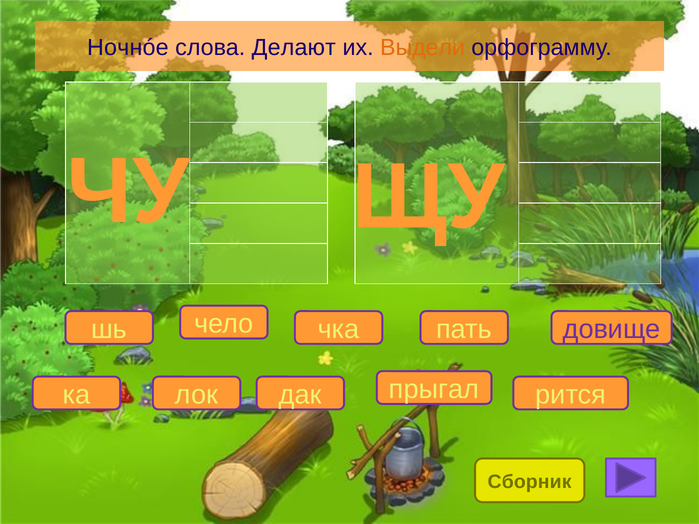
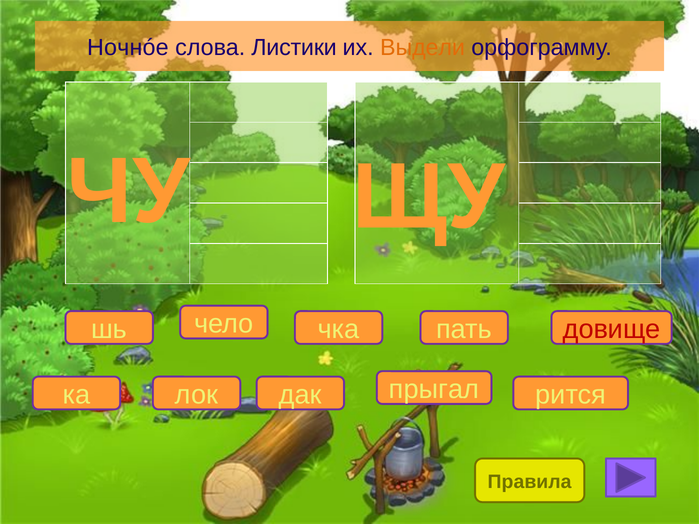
Делают: Делают -> Листики
довище colour: purple -> red
Сборник: Сборник -> Правила
